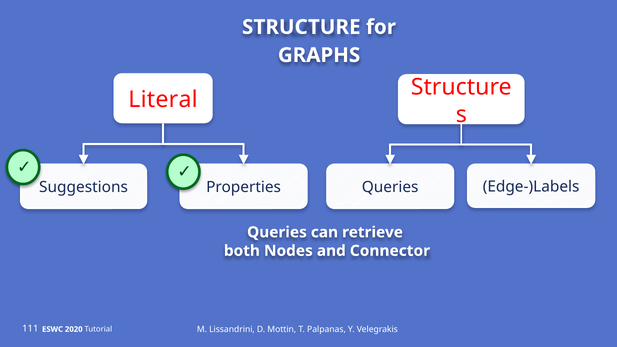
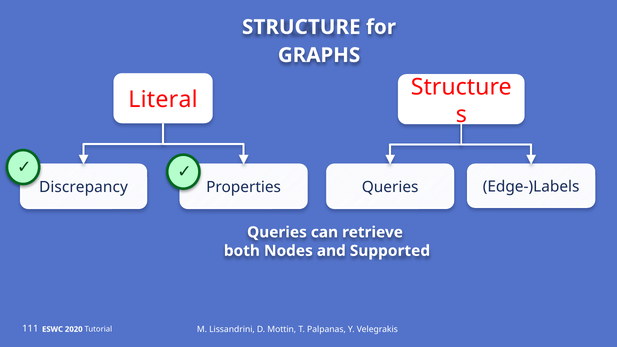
Suggestions: Suggestions -> Discrepancy
Connector: Connector -> Supported
